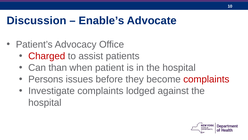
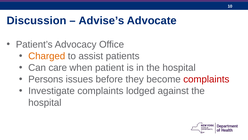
Enable’s: Enable’s -> Advise’s
Charged colour: red -> orange
than: than -> care
